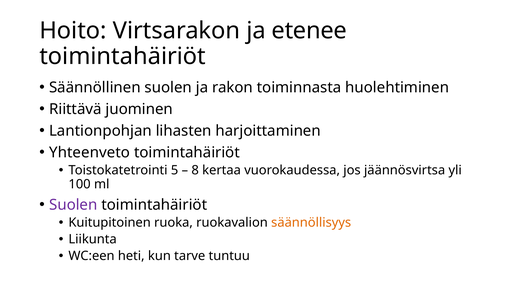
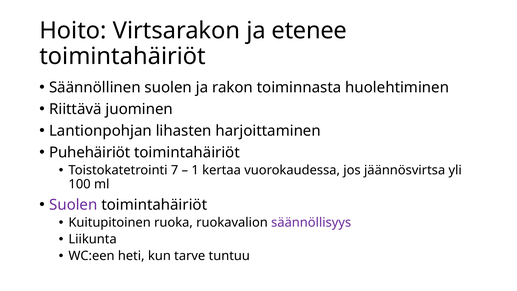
Yhteenveto: Yhteenveto -> Puhehäiriöt
5: 5 -> 7
8: 8 -> 1
säännöllisyys colour: orange -> purple
